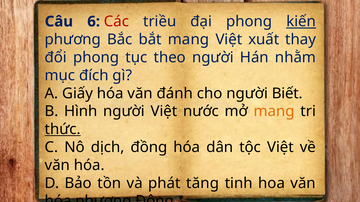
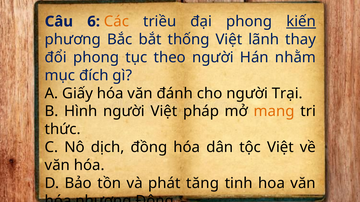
Các colour: red -> orange
bắt mang: mang -> thống
xuất: xuất -> lãnh
Biết: Biết -> Trại
nước: nước -> pháp
thức underline: present -> none
